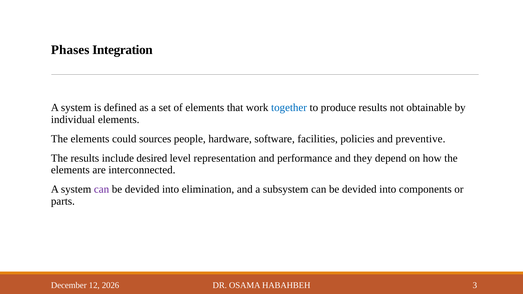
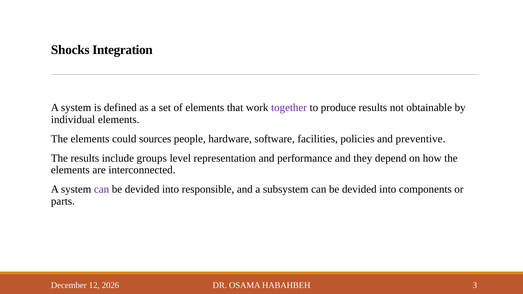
Phases: Phases -> Shocks
together colour: blue -> purple
desired: desired -> groups
elimination: elimination -> responsible
